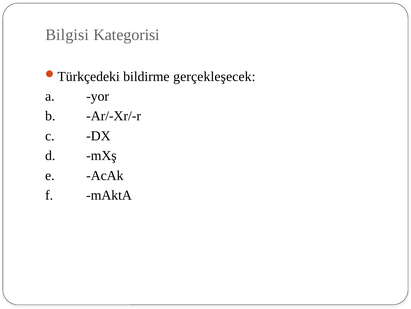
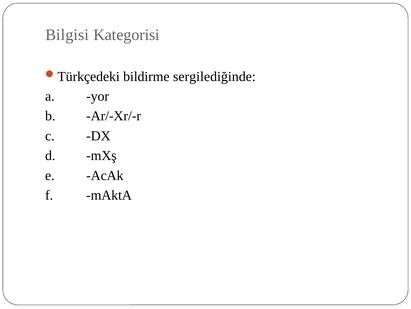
gerçekleşecek: gerçekleşecek -> sergilediğinde
